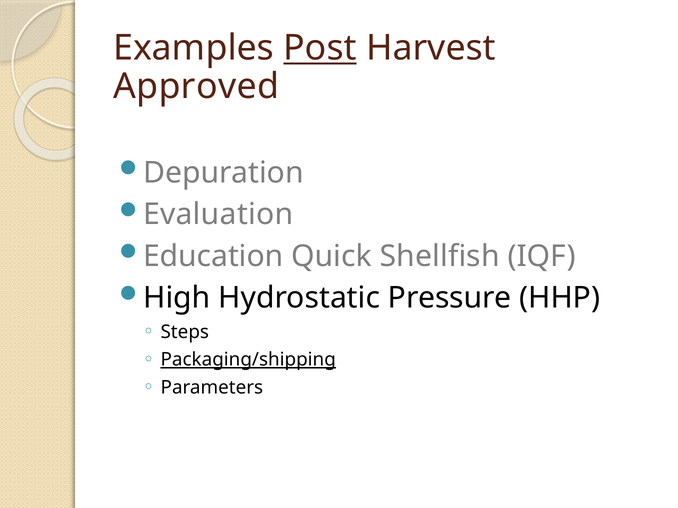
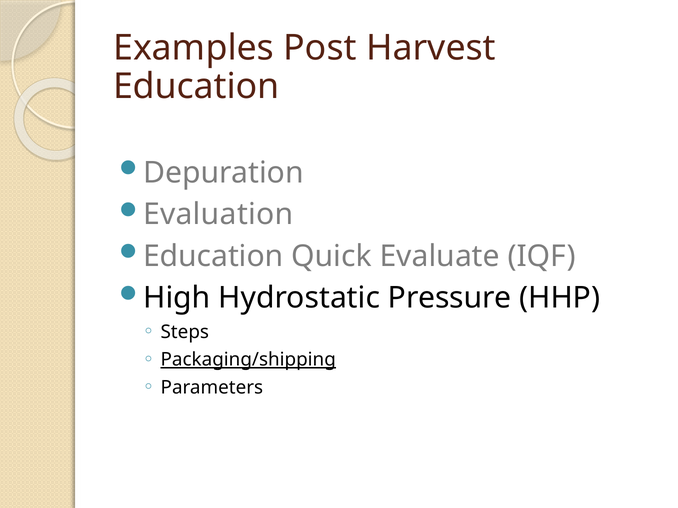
Post underline: present -> none
Approved at (196, 87): Approved -> Education
Shellfish: Shellfish -> Evaluate
